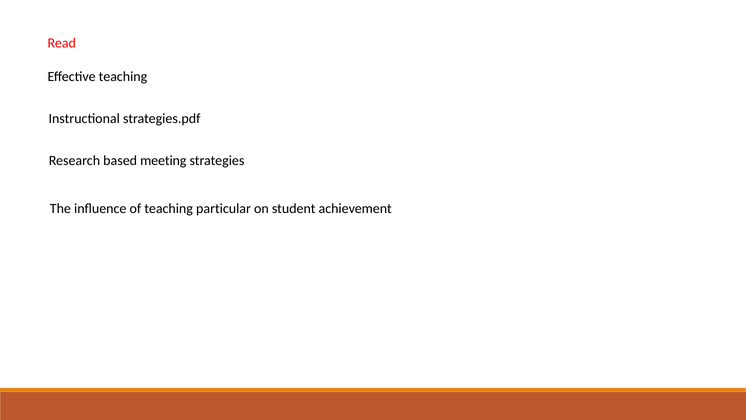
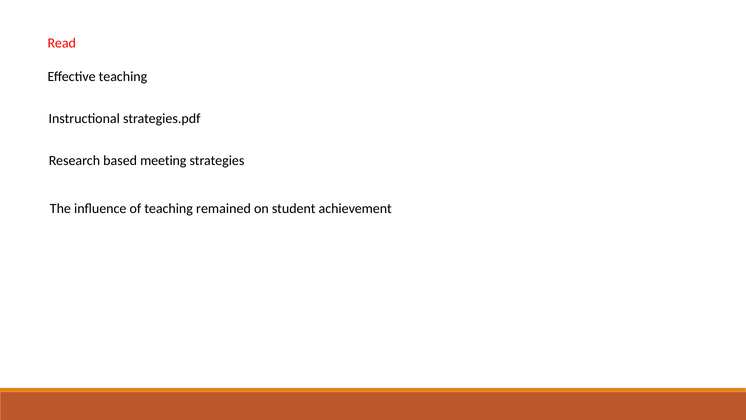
particular: particular -> remained
